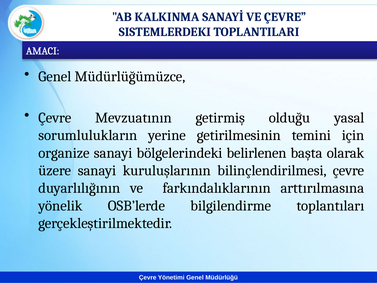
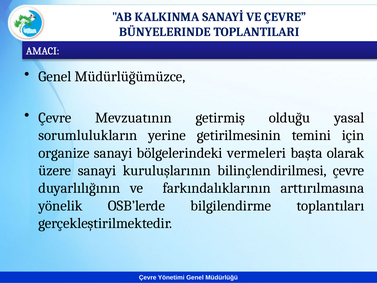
SISTEMLERDEKI: SISTEMLERDEKI -> BÜNYELERINDE
belirlenen: belirlenen -> vermeleri
